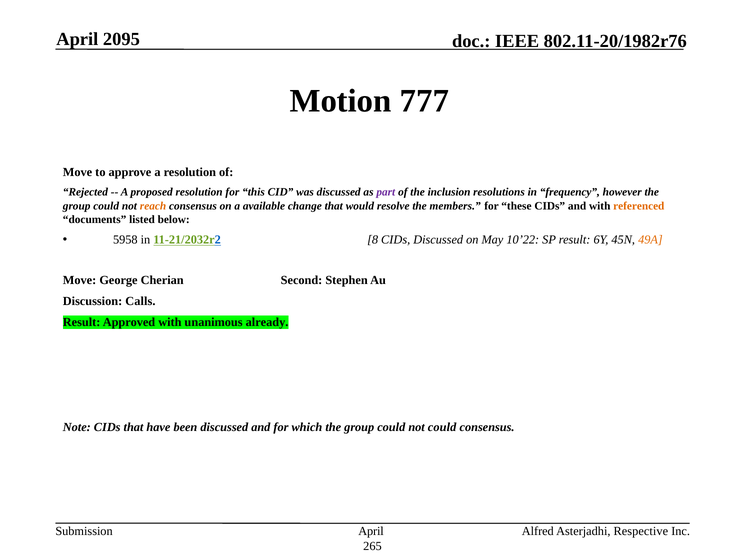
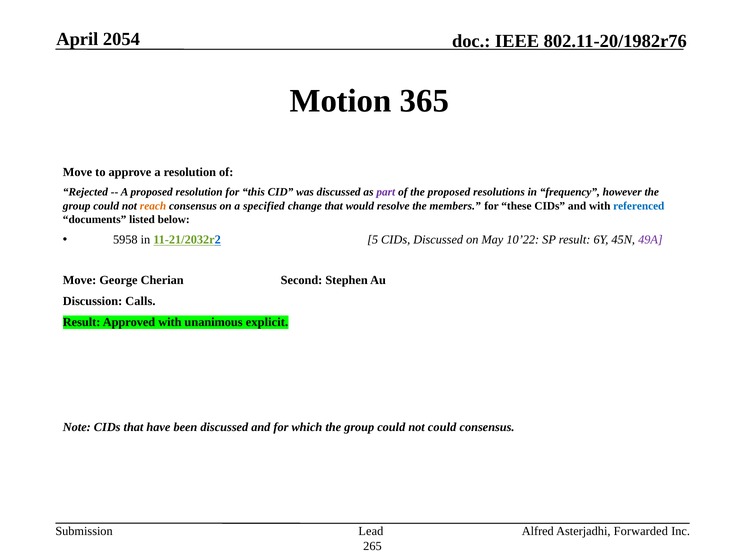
2095: 2095 -> 2054
777: 777 -> 365
the inclusion: inclusion -> proposed
available: available -> specified
referenced colour: orange -> blue
8: 8 -> 5
49A colour: orange -> purple
already: already -> explicit
April at (371, 532): April -> Lead
Respective: Respective -> Forwarded
